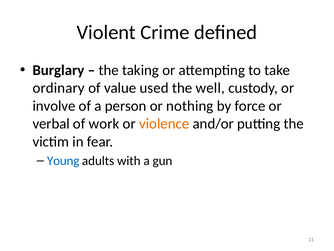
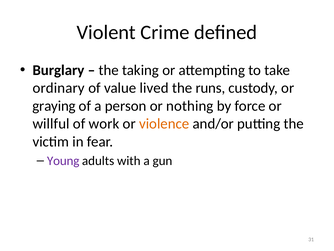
used: used -> lived
well: well -> runs
involve: involve -> graying
verbal: verbal -> willful
Young colour: blue -> purple
